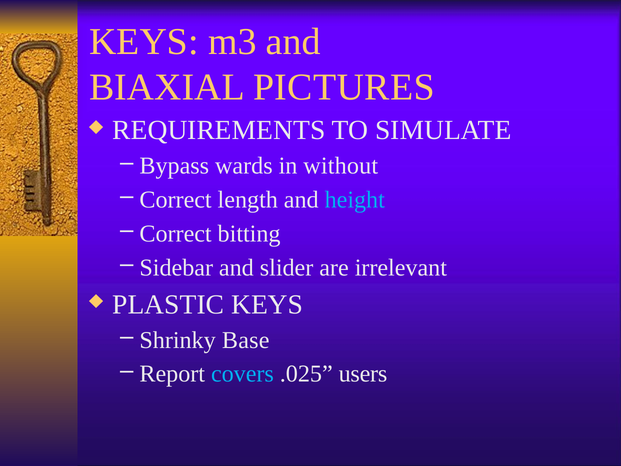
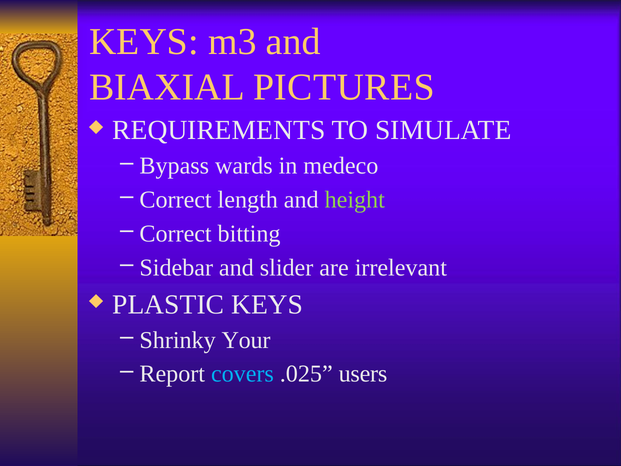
without: without -> medeco
height colour: light blue -> light green
Base: Base -> Your
